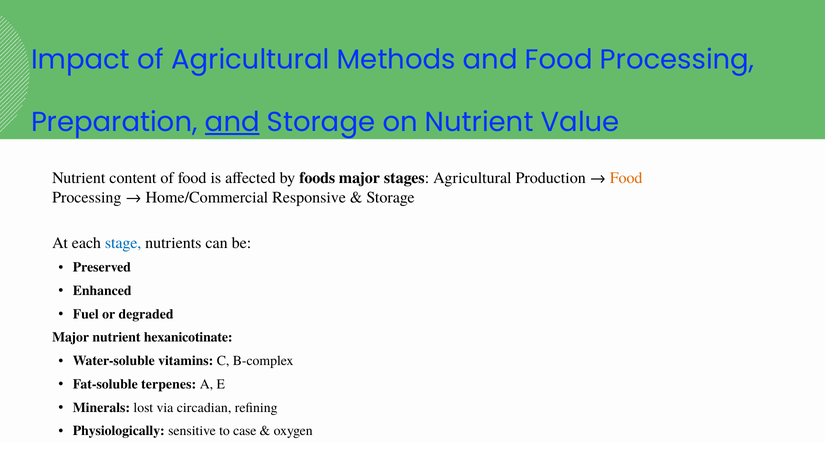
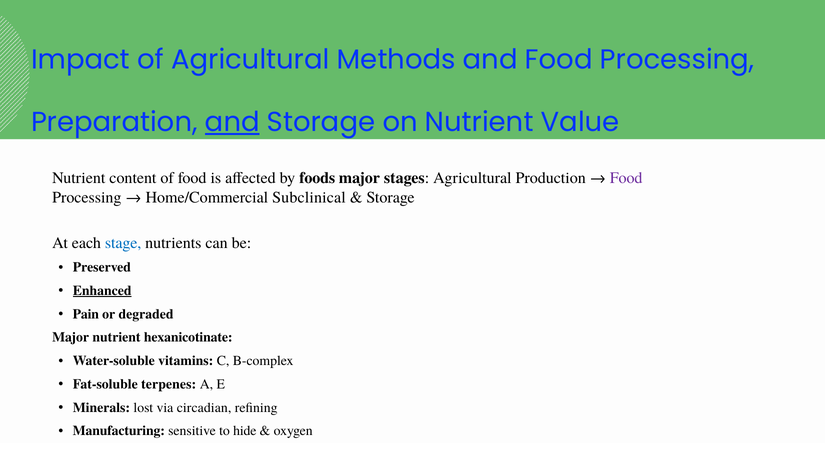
Food at (626, 178) colour: orange -> purple
Responsive: Responsive -> Subclinical
Enhanced underline: none -> present
Fuel: Fuel -> Pain
Physiologically: Physiologically -> Manufacturing
case: case -> hide
